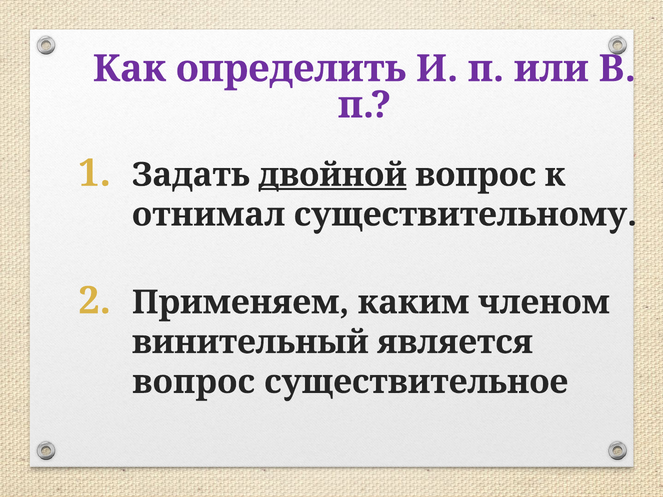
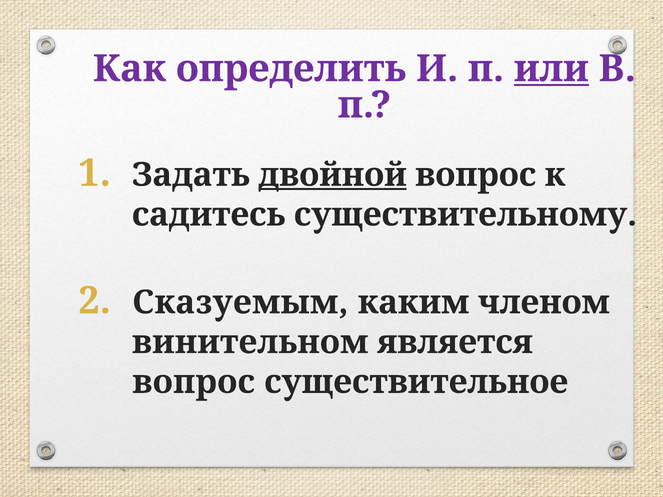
или underline: none -> present
отнимал: отнимал -> садитесь
Применяем: Применяем -> Сказуемым
винительный: винительный -> винительном
